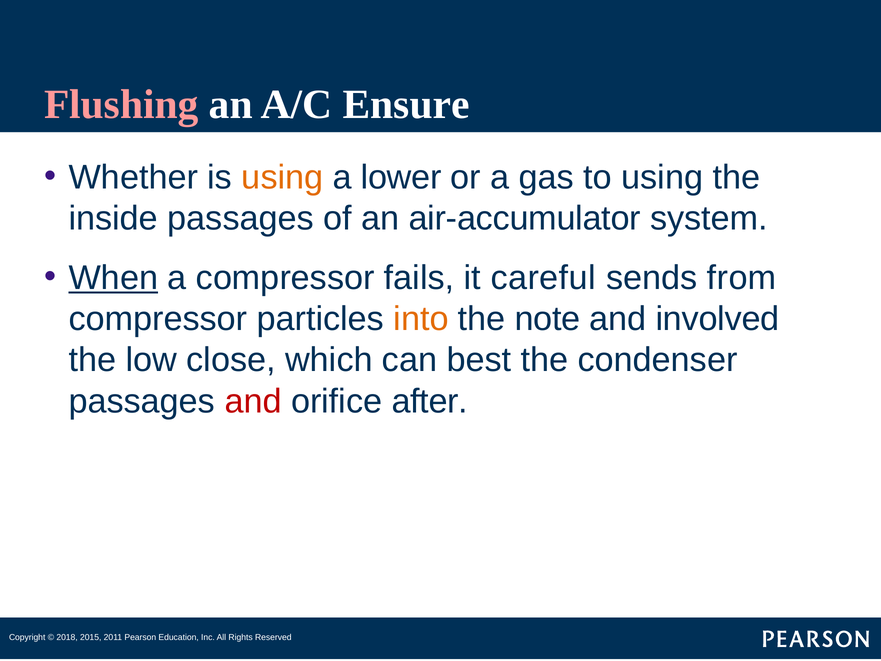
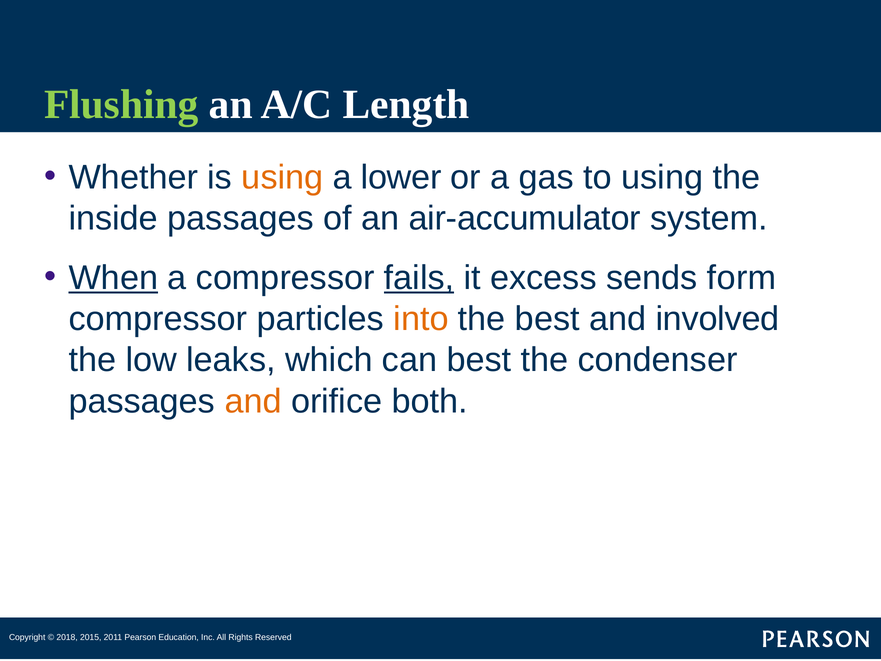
Flushing colour: pink -> light green
Ensure: Ensure -> Length
fails underline: none -> present
careful: careful -> excess
from: from -> form
the note: note -> best
close: close -> leaks
and at (253, 401) colour: red -> orange
after: after -> both
